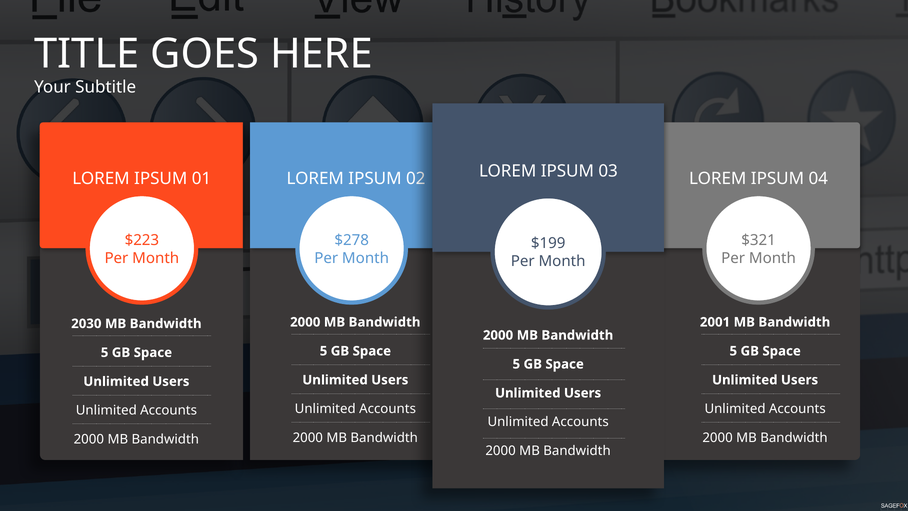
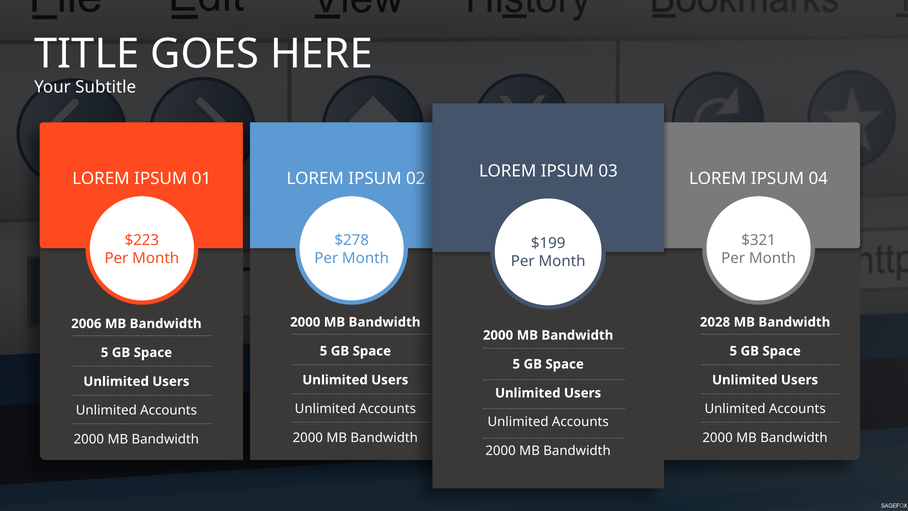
2001: 2001 -> 2028
2030: 2030 -> 2006
